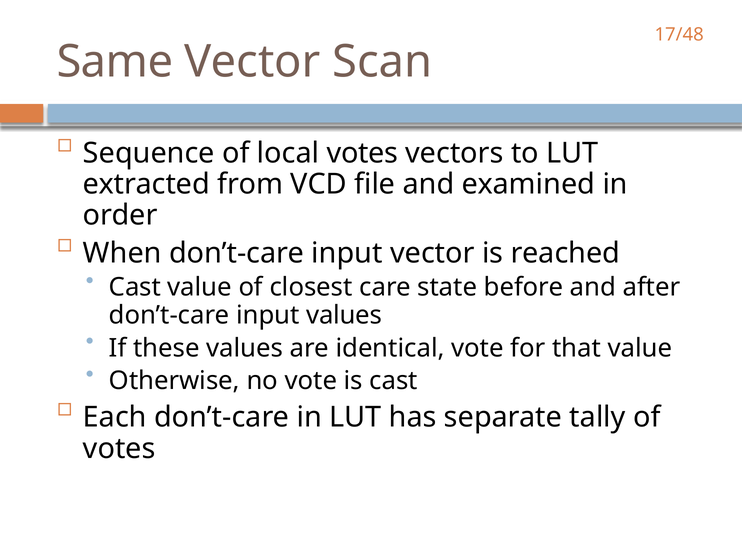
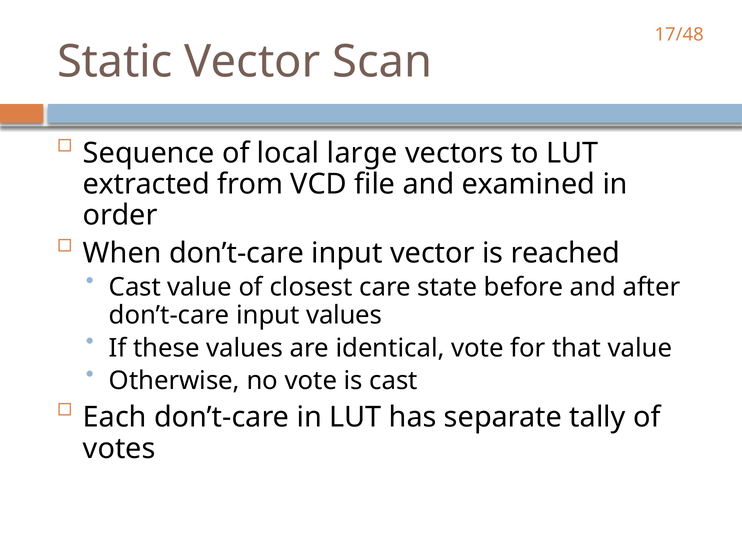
Same: Same -> Static
local votes: votes -> large
